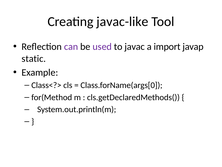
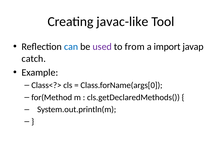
can colour: purple -> blue
javac: javac -> from
static: static -> catch
